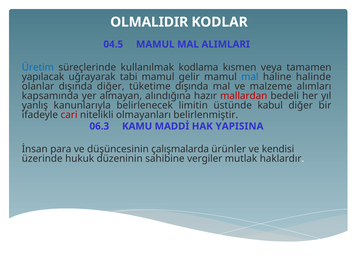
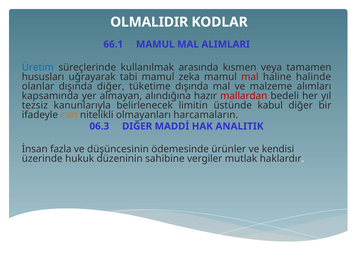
04.5: 04.5 -> 66.1
kodlama: kodlama -> arasında
yapılacak: yapılacak -> hususları
gelir: gelir -> zeka
mal at (250, 77) colour: blue -> red
yanlış: yanlış -> tezsiz
cari colour: red -> orange
belirlenmiştir: belirlenmiştir -> harcamaların
06.3 KAMU: KAMU -> DIĞER
YAPISINA: YAPISINA -> ANALITIK
para: para -> fazla
çalışmalarda: çalışmalarda -> ödemesinde
